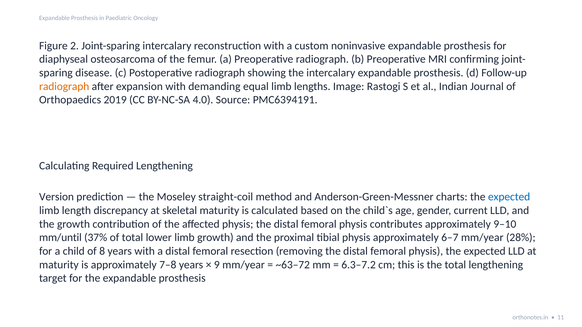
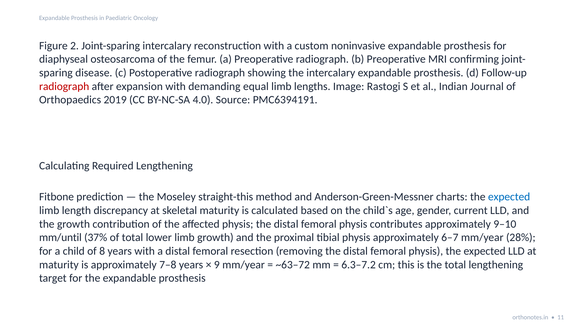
radiograph at (64, 86) colour: orange -> red
Version: Version -> Fitbone
straight-coil: straight-coil -> straight-this
